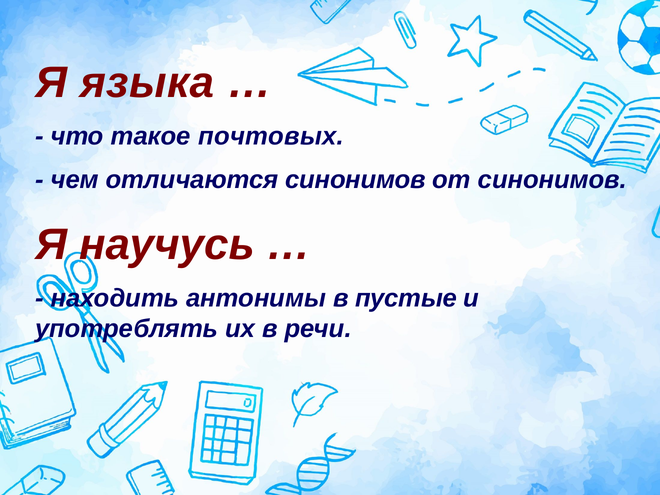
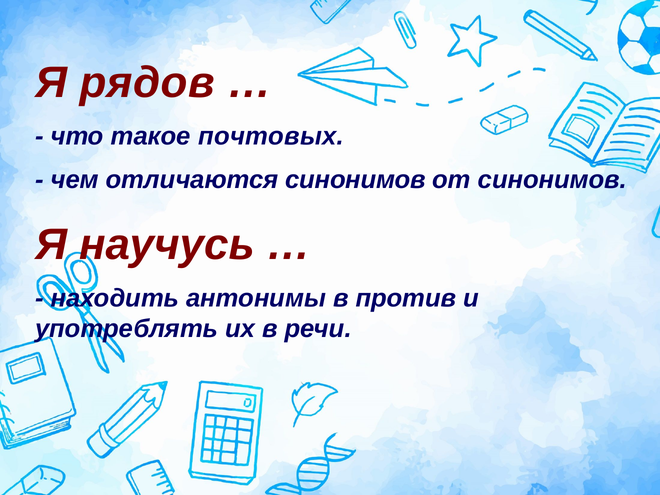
языка: языка -> рядов
пустые: пустые -> против
